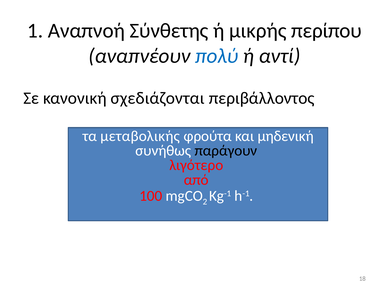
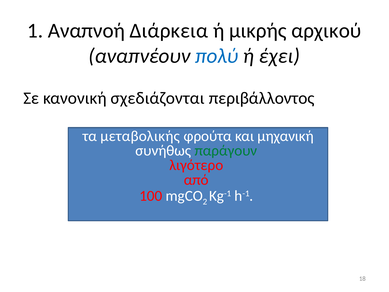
Σύνθετης: Σύνθετης -> Διάρκεια
περίπου: περίπου -> αρχικού
αντί: αντί -> έχει
μηδενική: μηδενική -> μηχανική
παράγουν colour: black -> green
